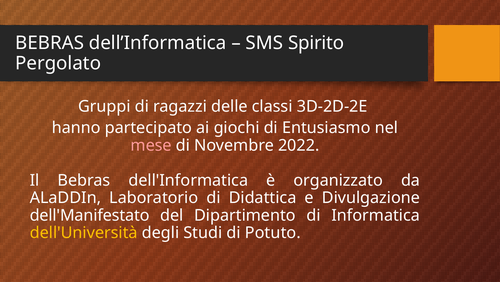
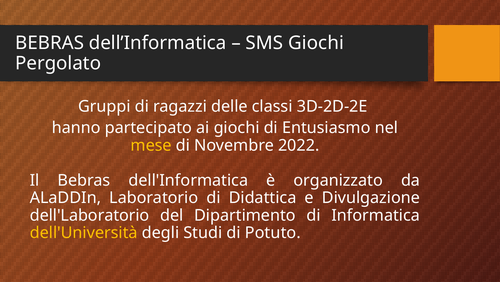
SMS Spirito: Spirito -> Giochi
mese colour: pink -> yellow
dell'Manifestato: dell'Manifestato -> dell'Laboratorio
